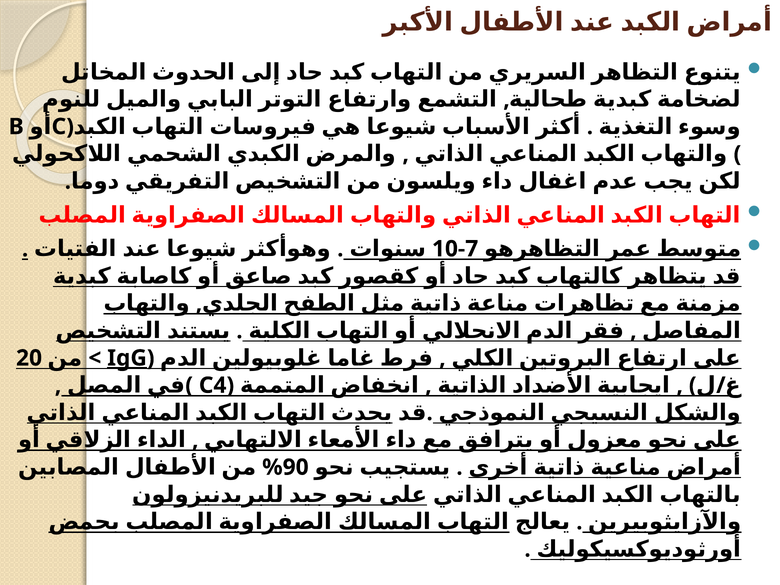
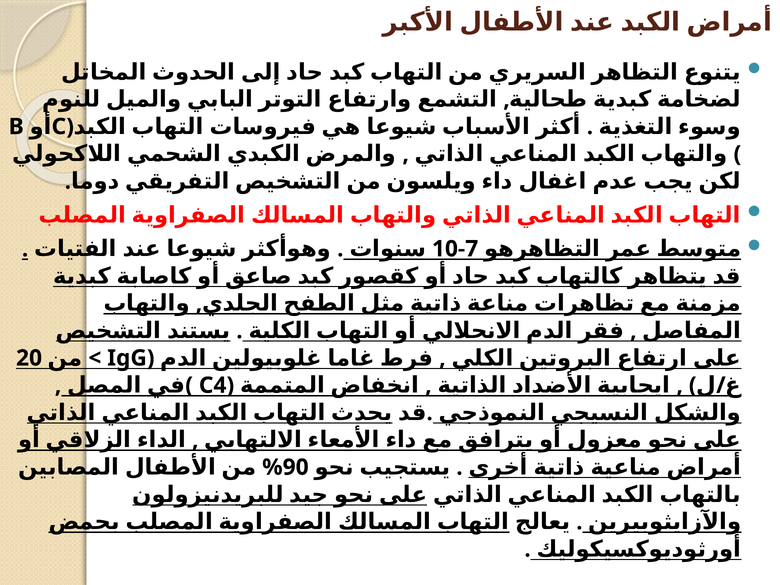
IgG underline: present -> none
